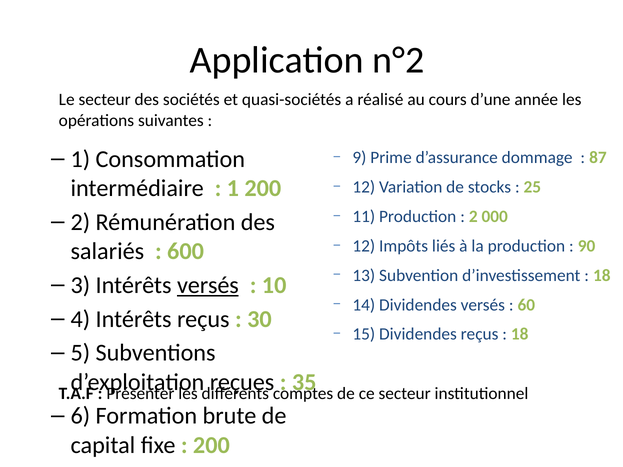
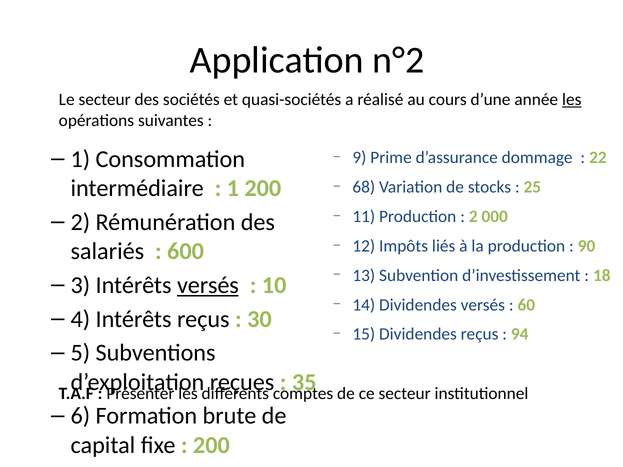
les at (572, 100) underline: none -> present
87: 87 -> 22
12 at (364, 187): 12 -> 68
18 at (520, 334): 18 -> 94
